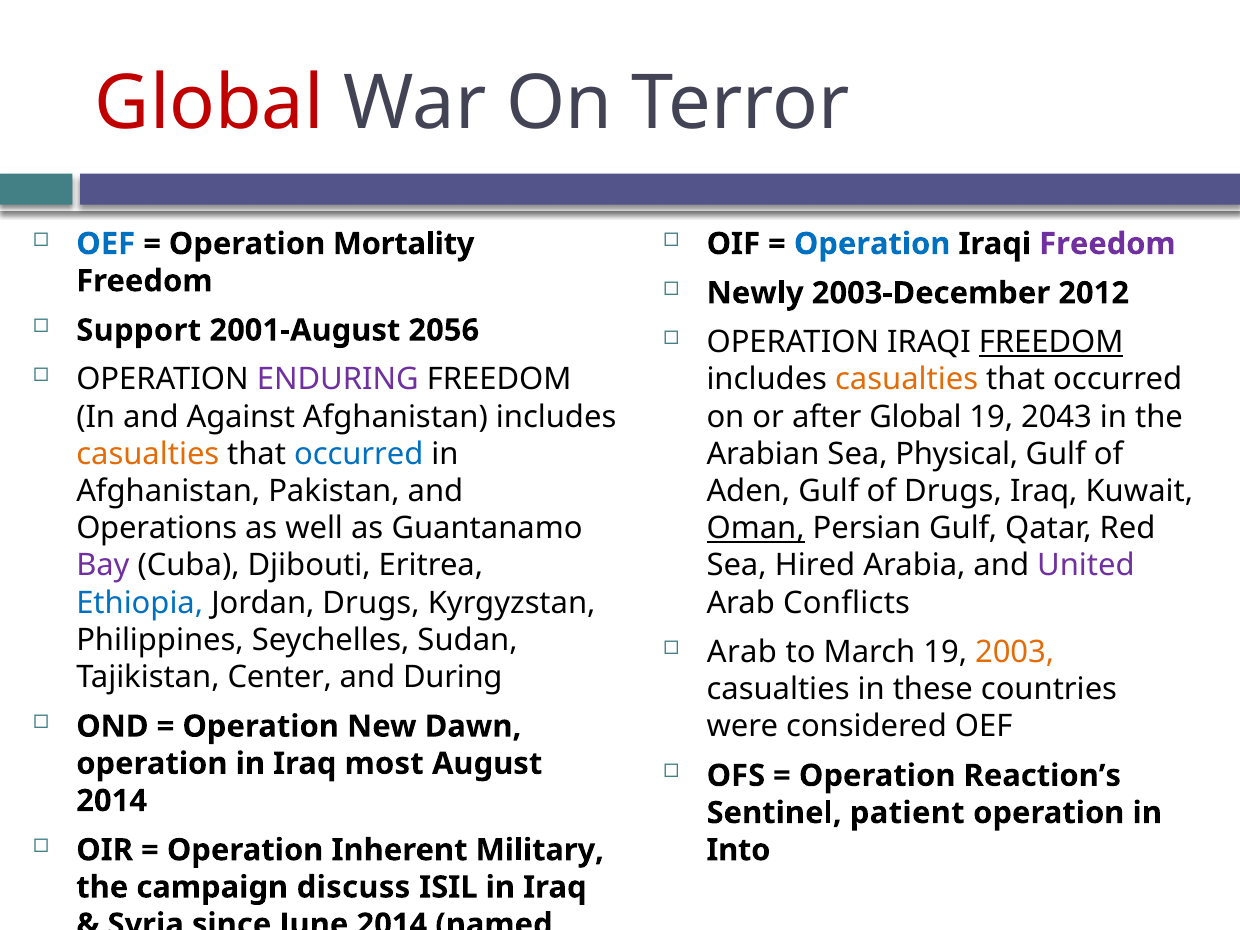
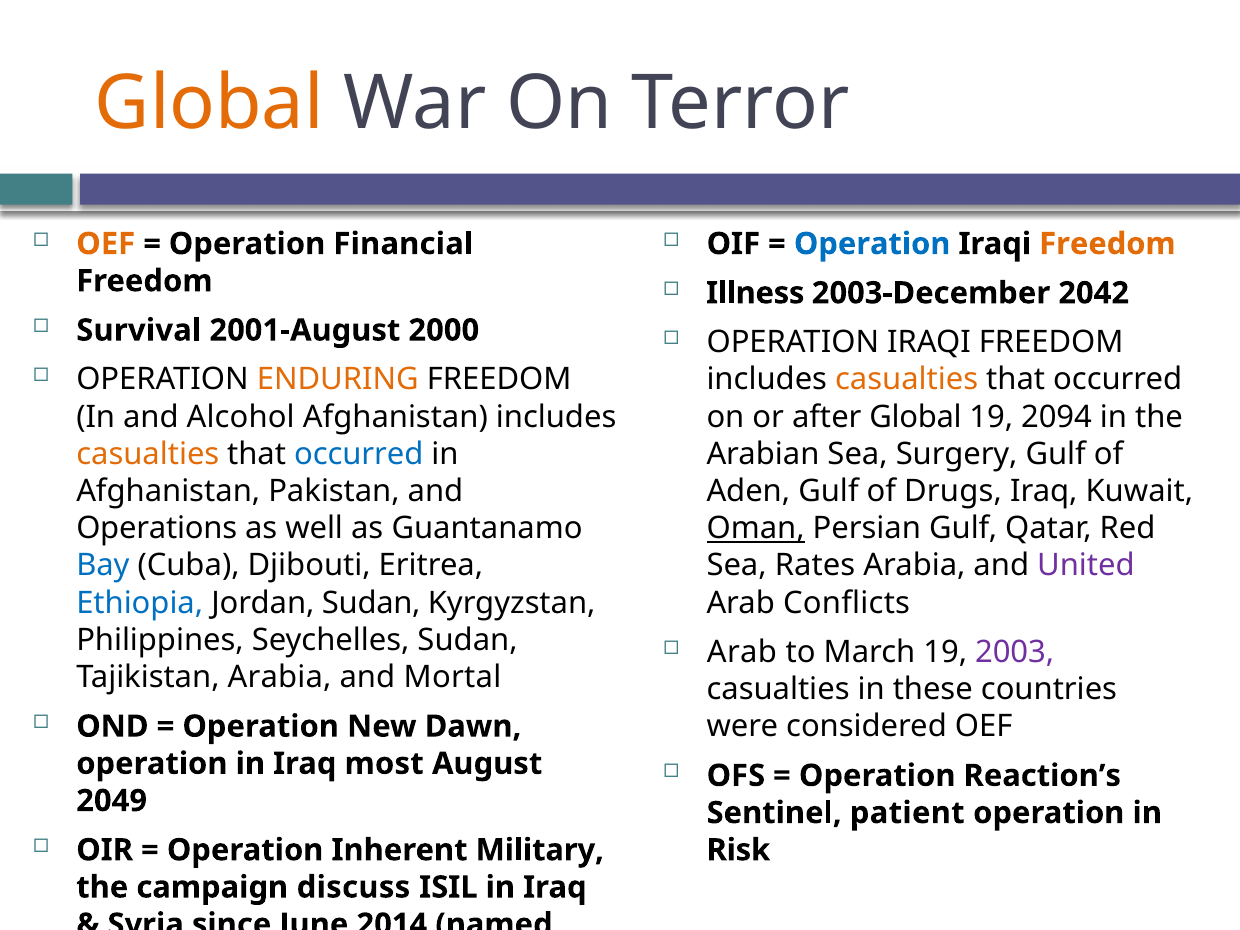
Global at (209, 103) colour: red -> orange
OEF at (106, 244) colour: blue -> orange
Mortality: Mortality -> Financial
Freedom at (1107, 244) colour: purple -> orange
Newly: Newly -> Illness
2012: 2012 -> 2042
Support: Support -> Survival
2056: 2056 -> 2000
FREEDOM at (1051, 342) underline: present -> none
ENDURING colour: purple -> orange
Against: Against -> Alcohol
2043: 2043 -> 2094
Physical: Physical -> Surgery
Bay colour: purple -> blue
Hired: Hired -> Rates
Jordan Drugs: Drugs -> Sudan
2003 colour: orange -> purple
Tajikistan Center: Center -> Arabia
During: During -> Mortal
2014 at (112, 801): 2014 -> 2049
Into: Into -> Risk
